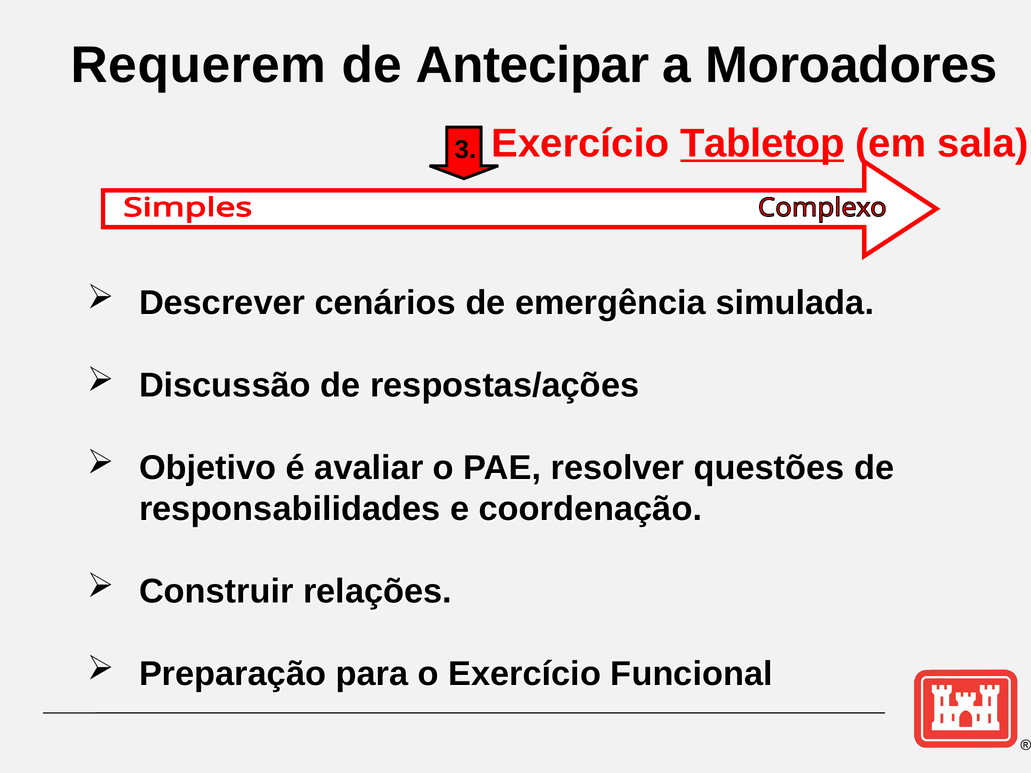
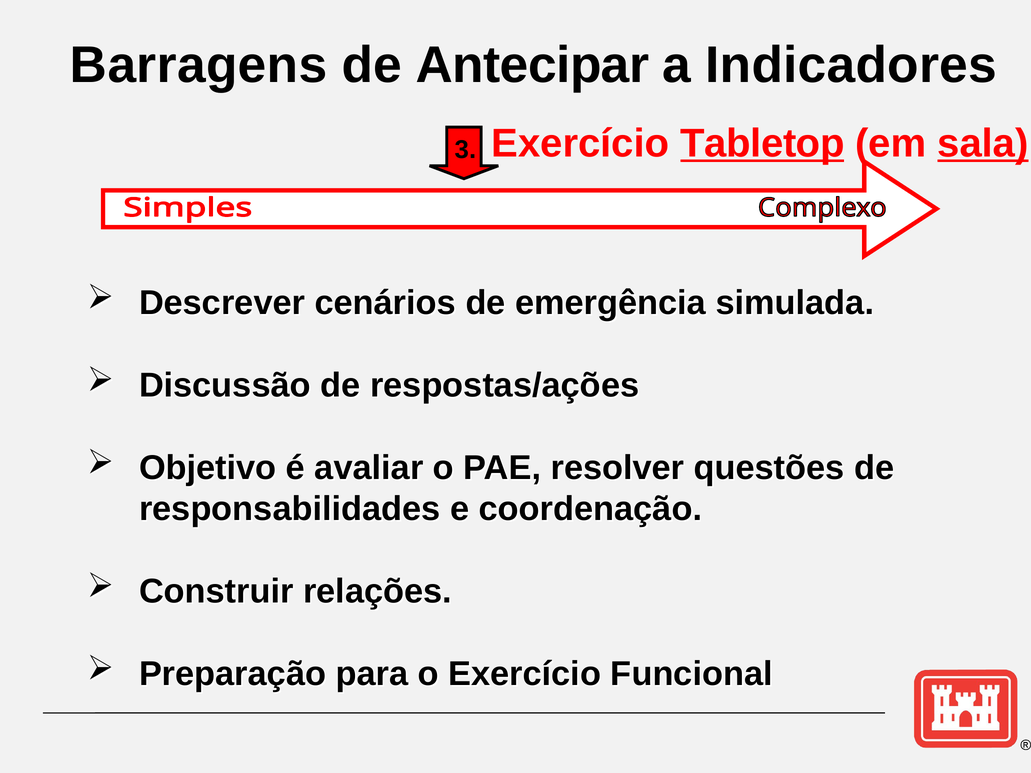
Requerem: Requerem -> Barragens
Moroadores: Moroadores -> Indicadores
sala underline: none -> present
